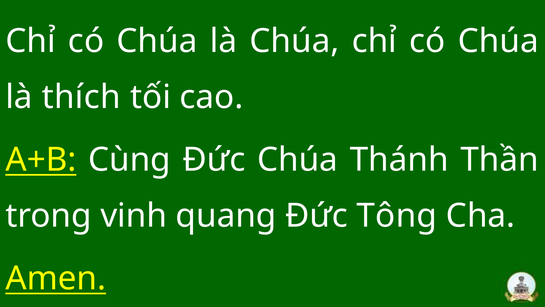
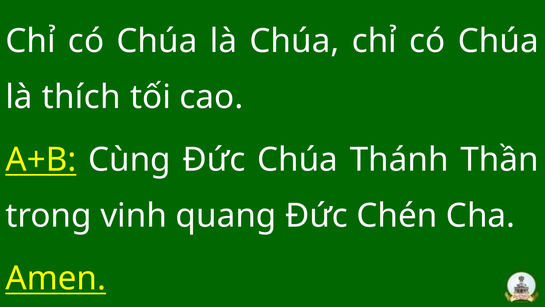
Tông: Tông -> Chén
